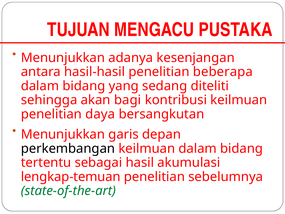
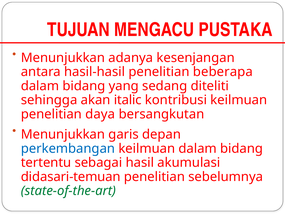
bagi: bagi -> italic
perkembangan colour: black -> blue
lengkap-temuan: lengkap-temuan -> didasari-temuan
